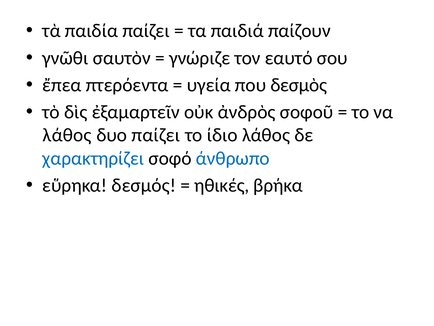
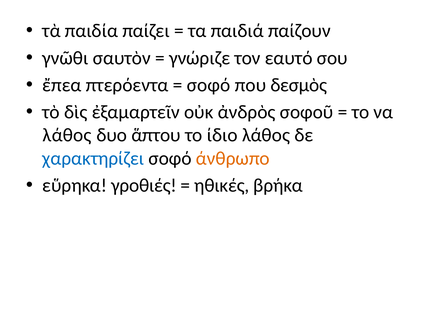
υγεία at (209, 85): υγεία -> σοφό
δυο παίζει: παίζει -> ἅπτου
άνθρωπο colour: blue -> orange
δεσμός: δεσμός -> γροθιές
